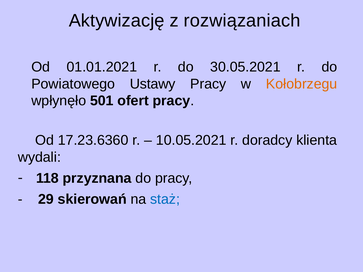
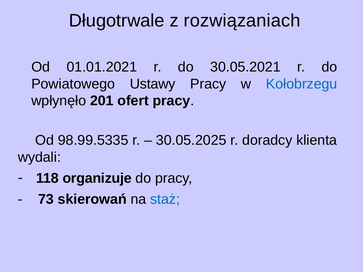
Aktywizację: Aktywizację -> Długotrwale
Kołobrzegu colour: orange -> blue
501: 501 -> 201
17.23.6360: 17.23.6360 -> 98.99.5335
10.05.2021: 10.05.2021 -> 30.05.2025
przyznana: przyznana -> organizuje
29: 29 -> 73
